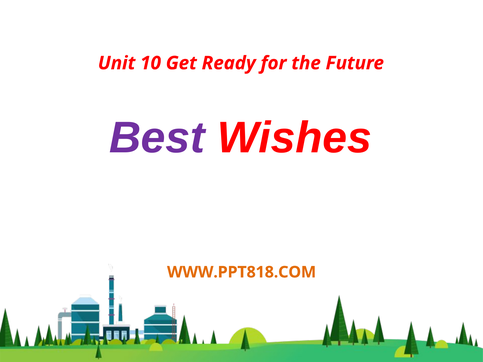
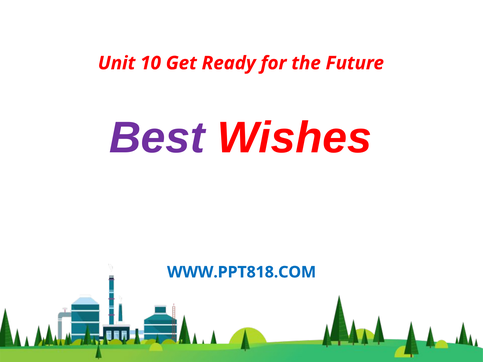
WWW.PPT818.COM colour: orange -> blue
